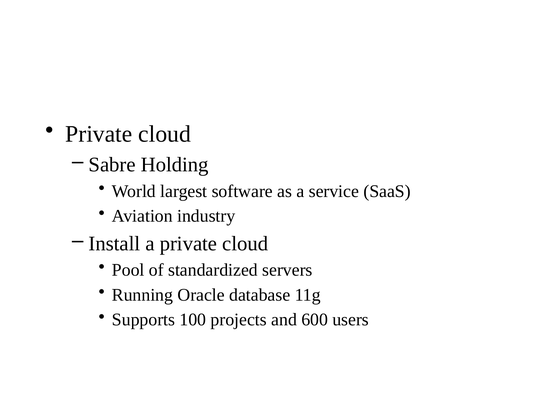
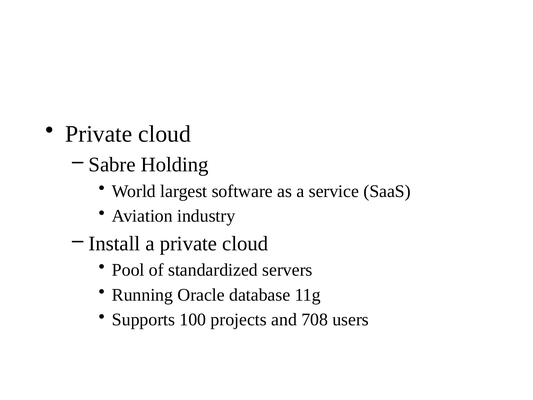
600: 600 -> 708
